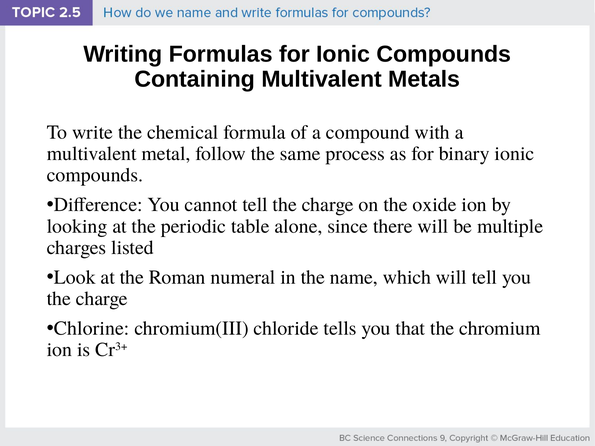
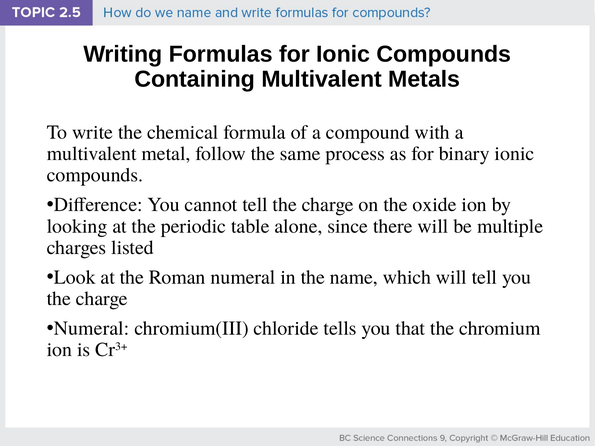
Chlorine at (92, 328): Chlorine -> Numeral
